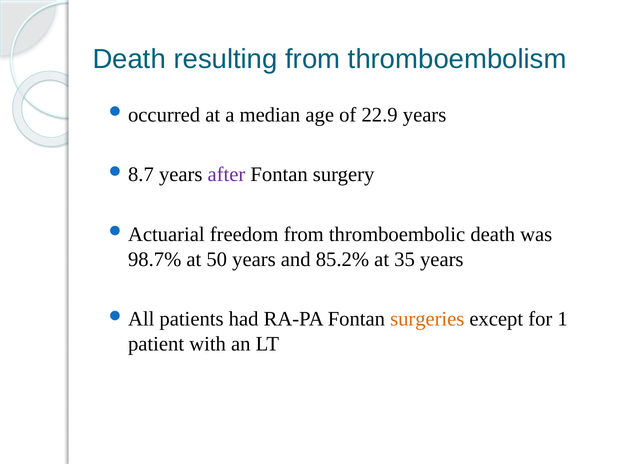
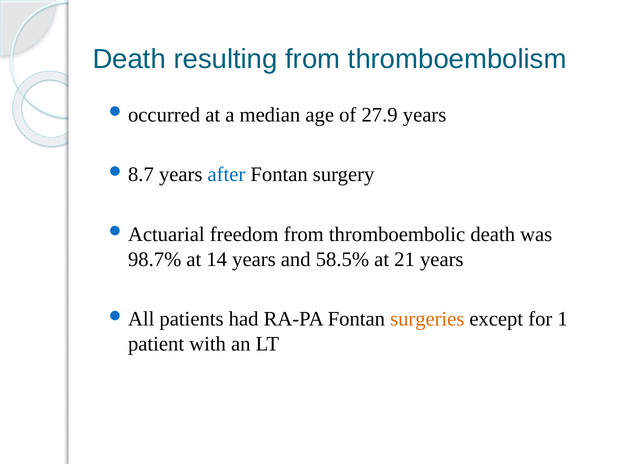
22.9: 22.9 -> 27.9
after colour: purple -> blue
50: 50 -> 14
85.2%: 85.2% -> 58.5%
35: 35 -> 21
